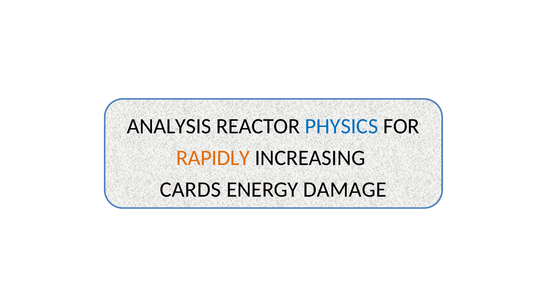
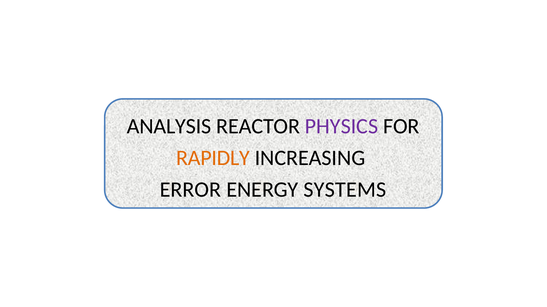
PHYSICS colour: blue -> purple
CARDS: CARDS -> ERROR
DAMAGE: DAMAGE -> SYSTEMS
